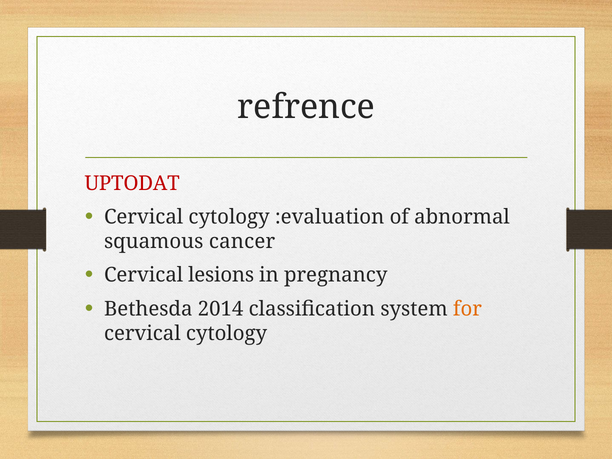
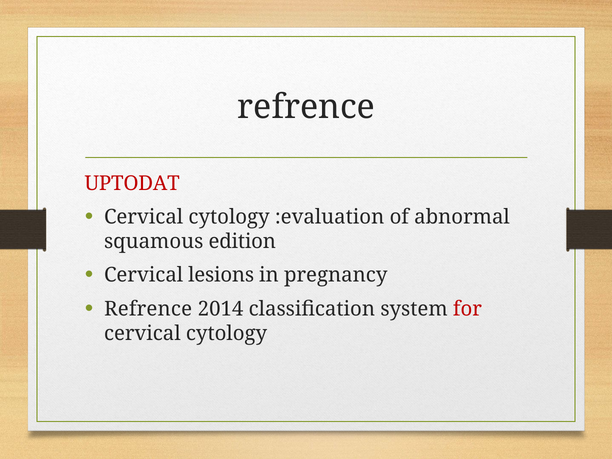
cancer: cancer -> edition
Bethesda at (148, 309): Bethesda -> Refrence
for colour: orange -> red
